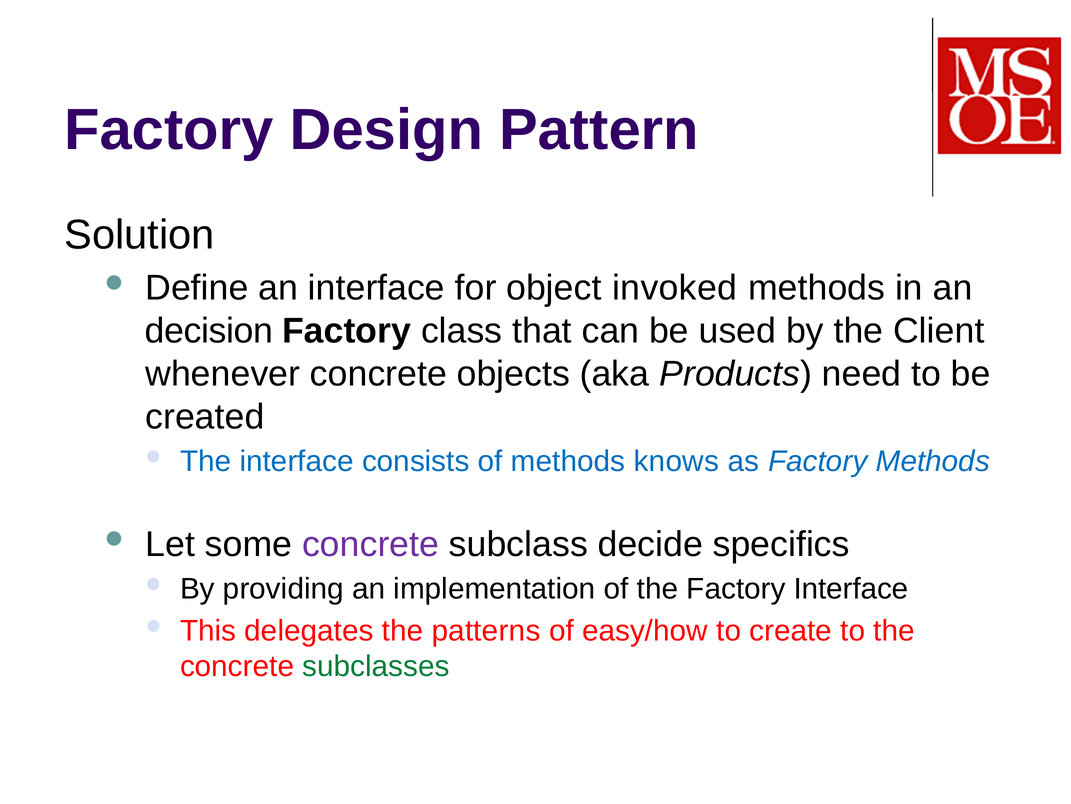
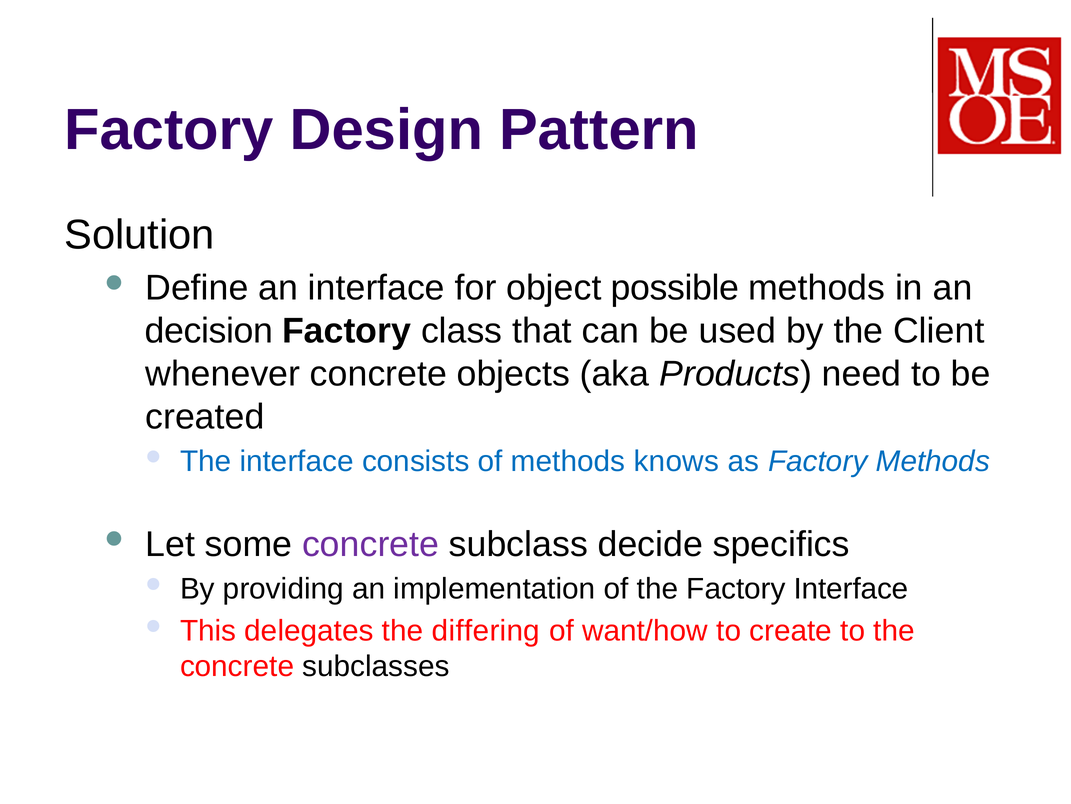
invoked: invoked -> possible
patterns: patterns -> differing
easy/how: easy/how -> want/how
subclasses colour: green -> black
